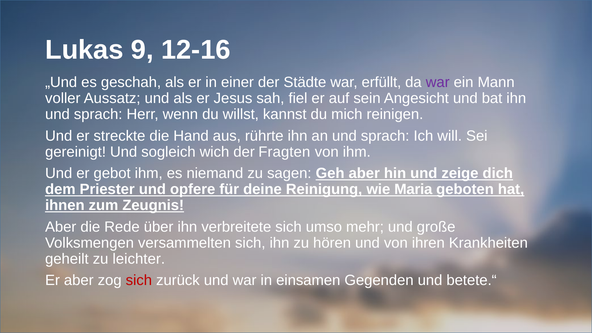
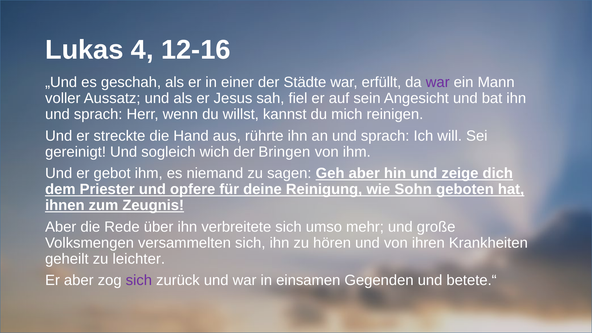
9: 9 -> 4
Fragten: Fragten -> Bringen
Maria: Maria -> Sohn
sich at (139, 280) colour: red -> purple
